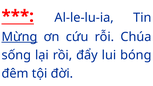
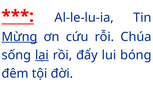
lại underline: none -> present
